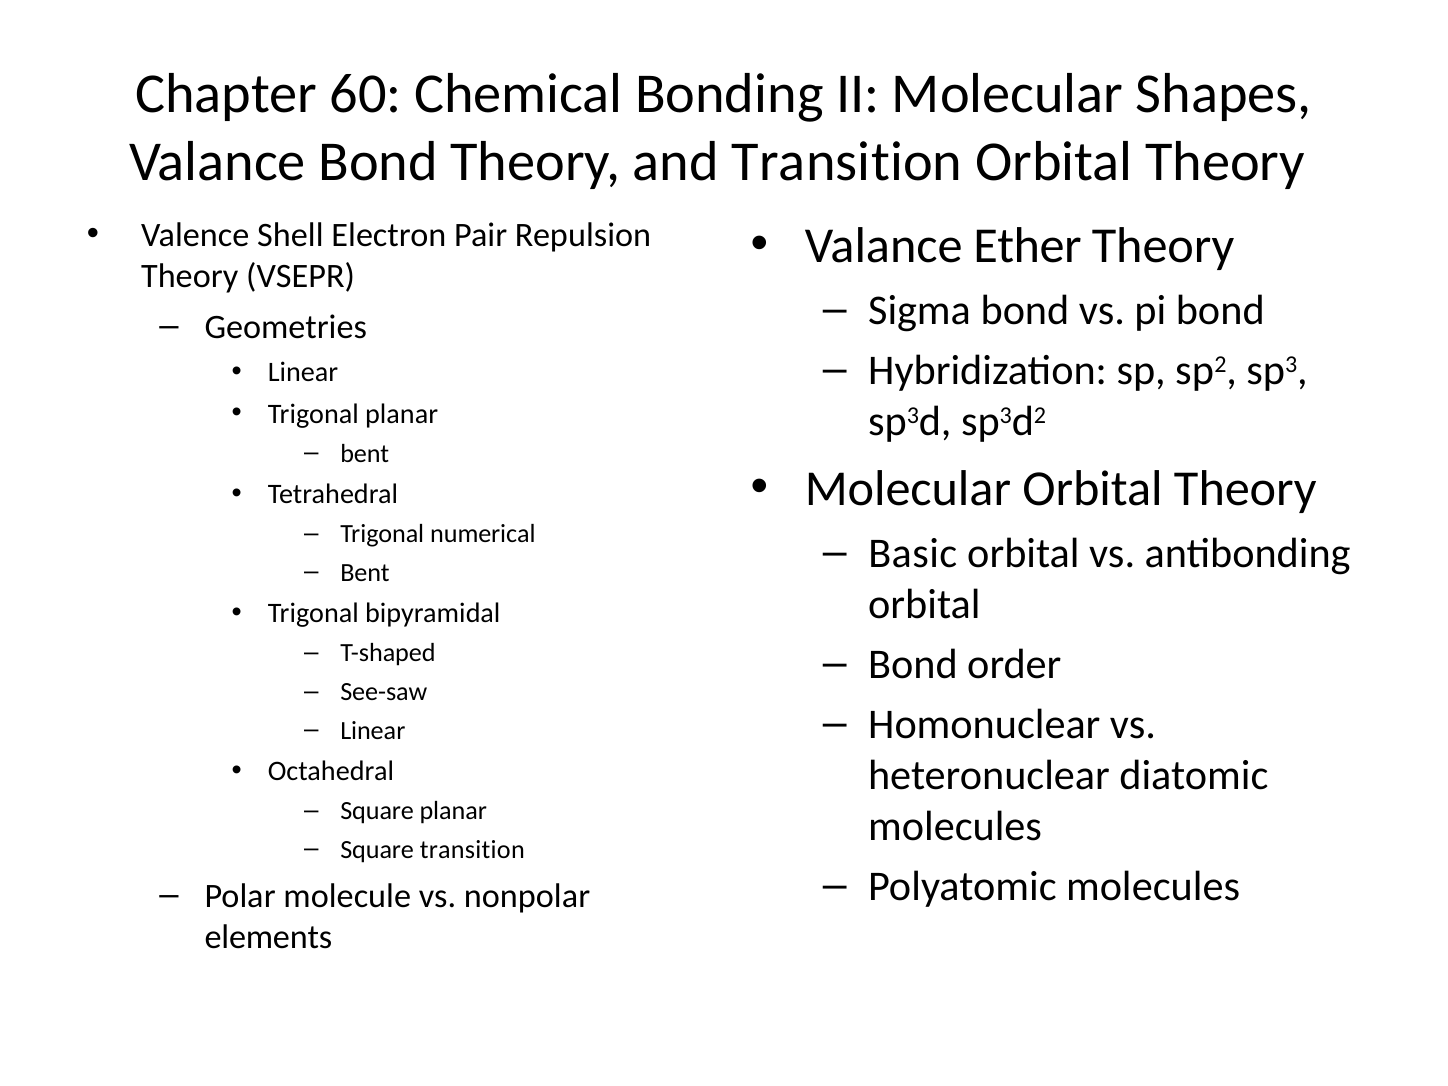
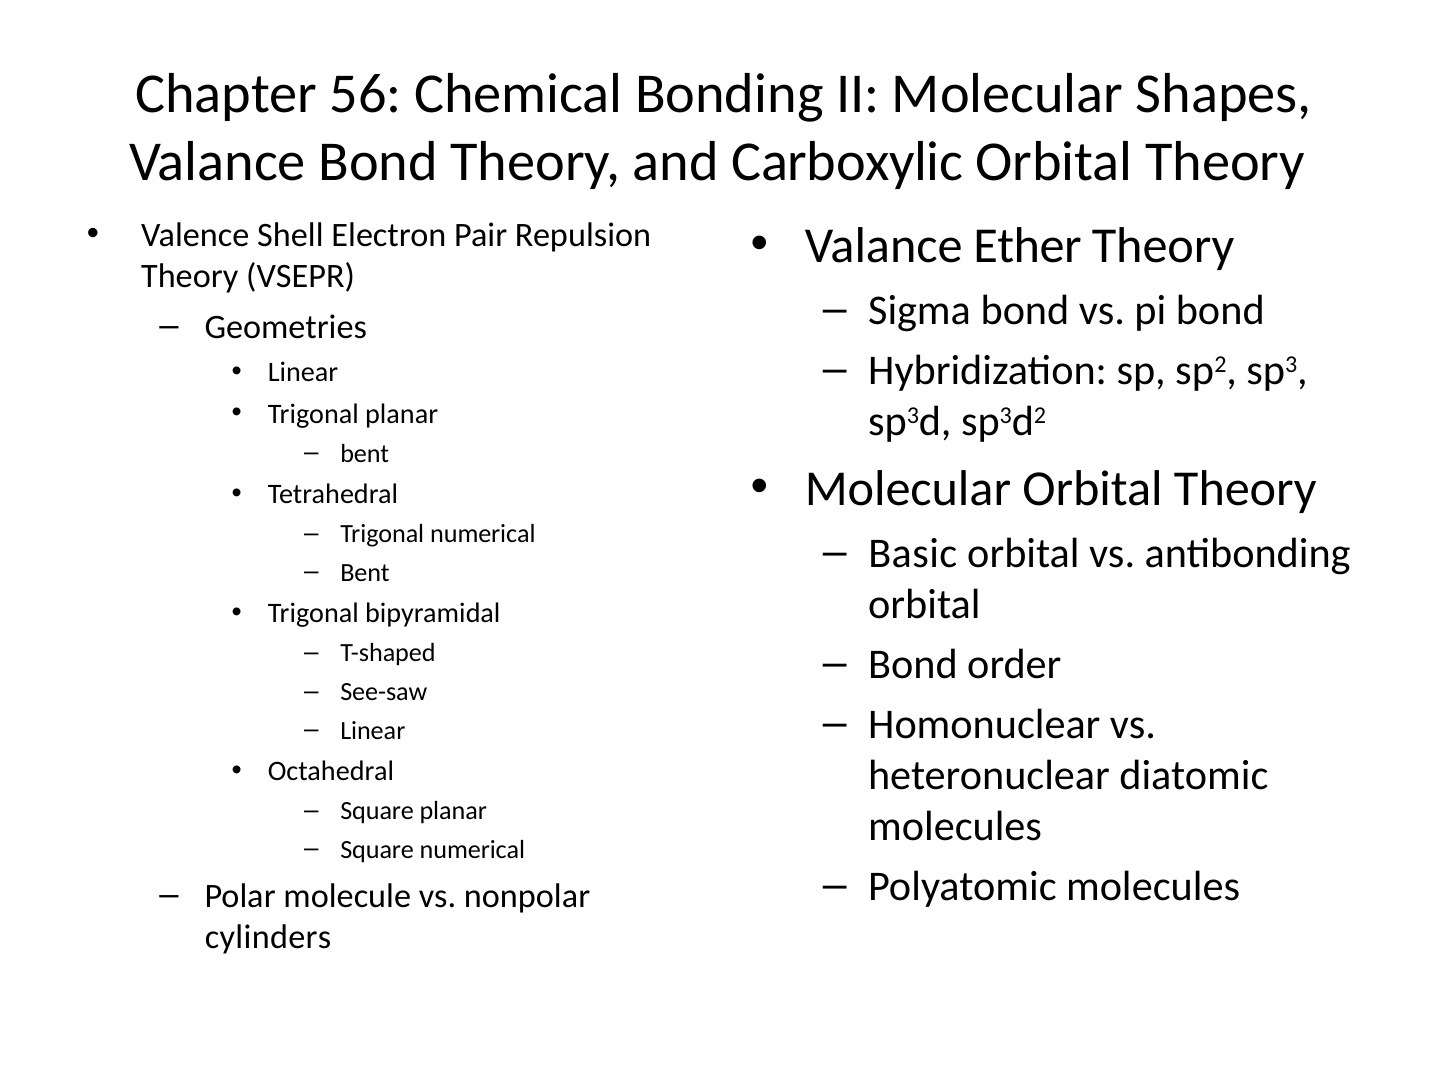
60: 60 -> 56
and Transition: Transition -> Carboxylic
Square transition: transition -> numerical
elements: elements -> cylinders
